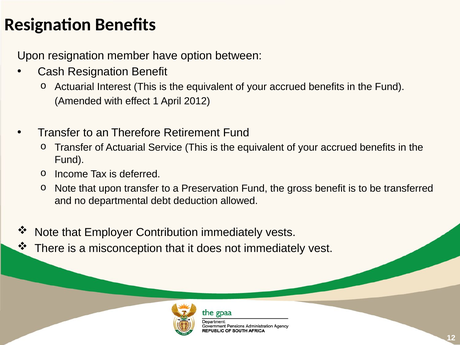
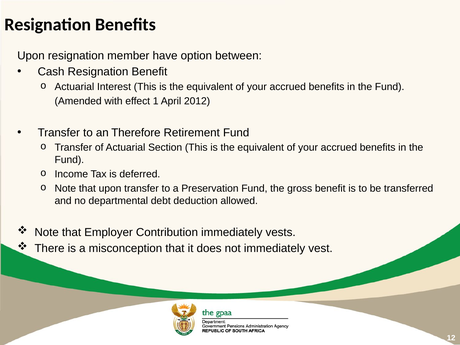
Service: Service -> Section
